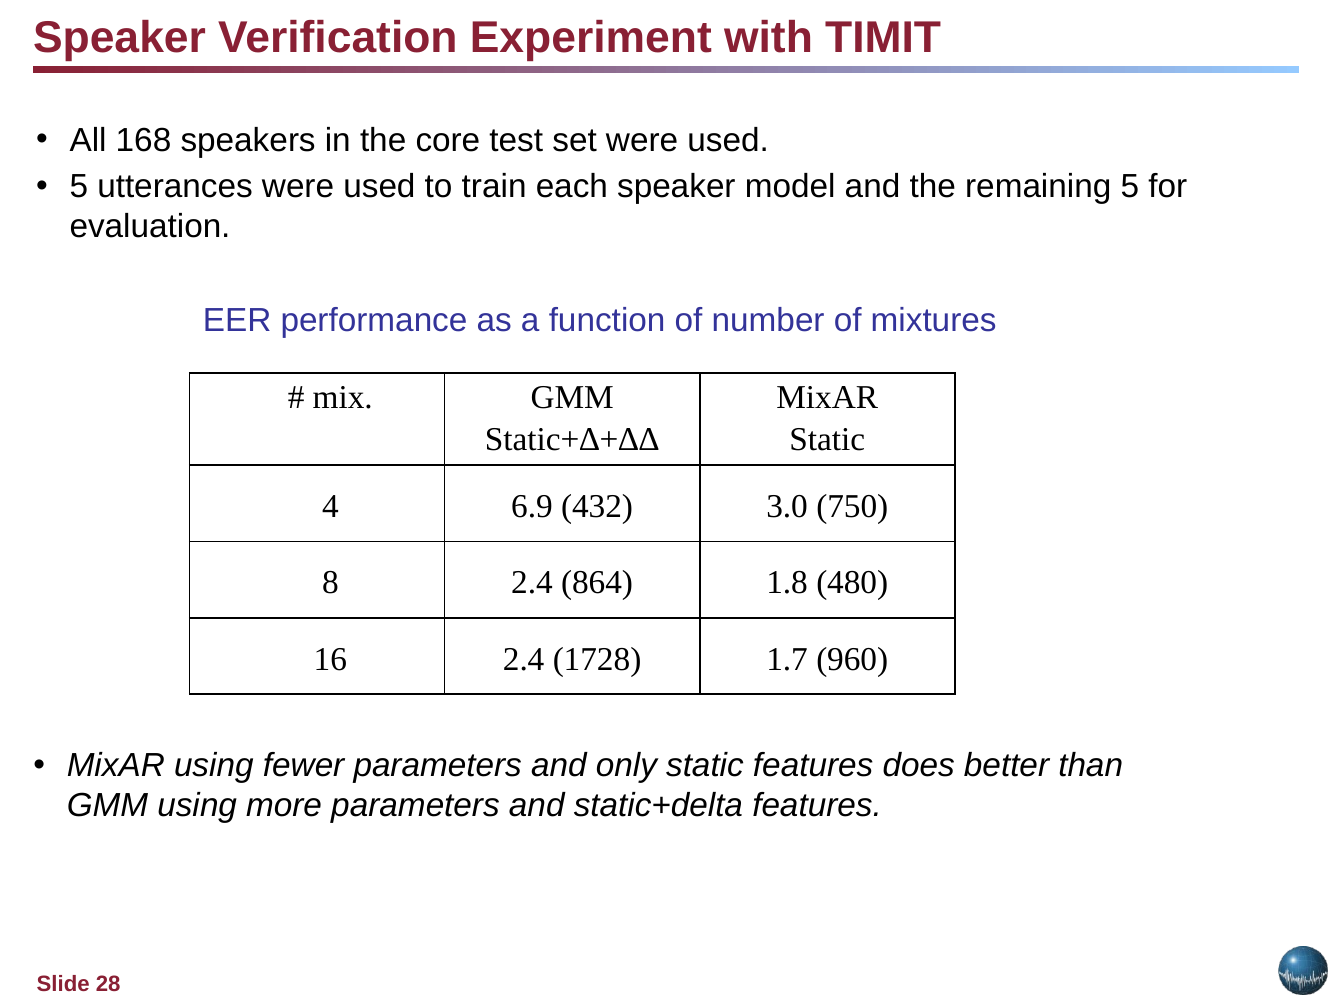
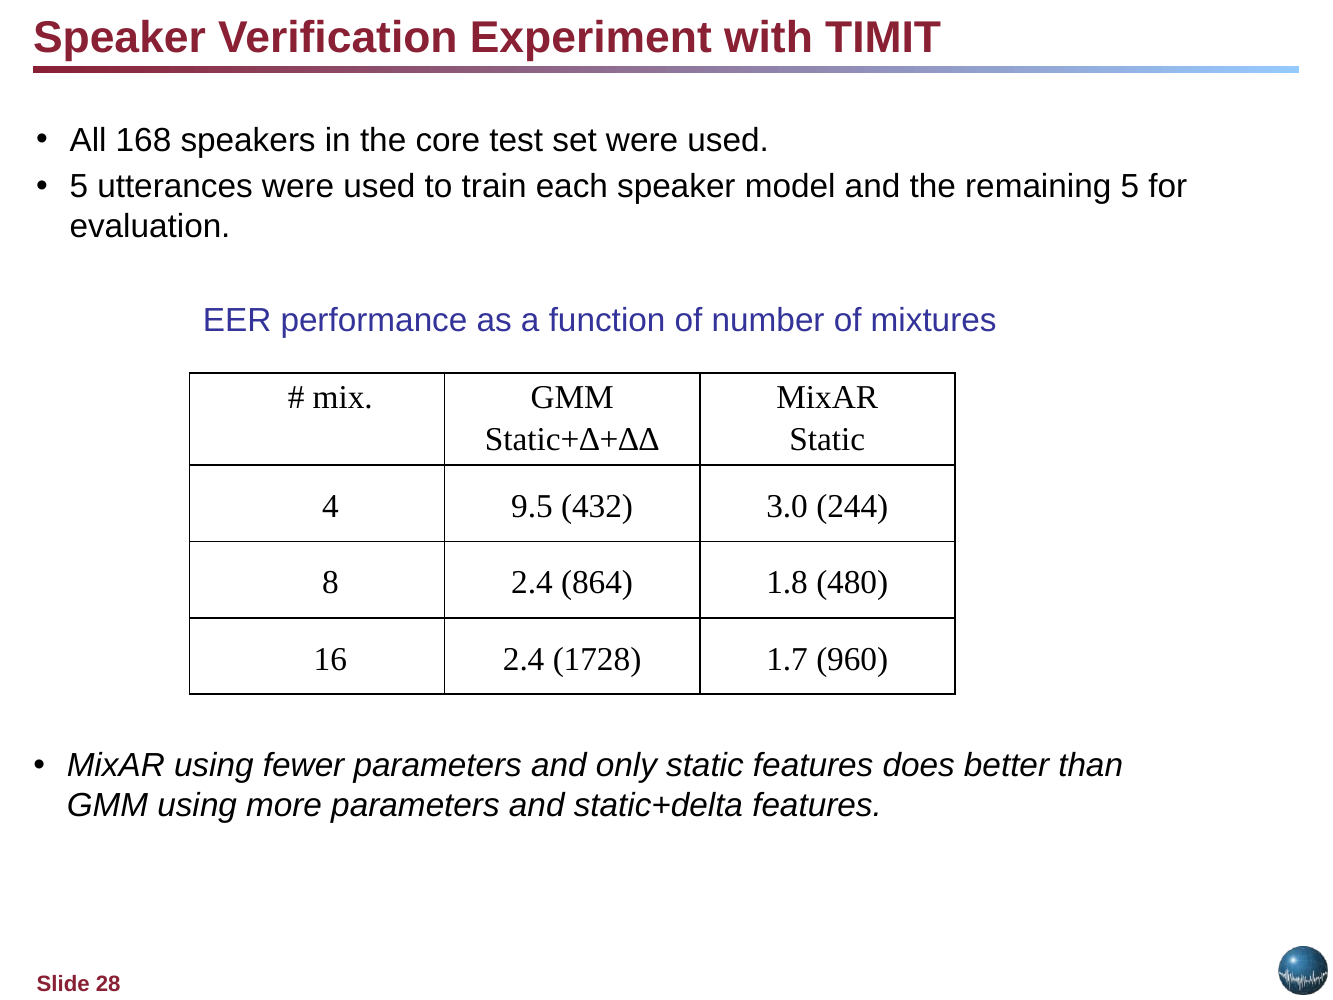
6.9: 6.9 -> 9.5
750: 750 -> 244
